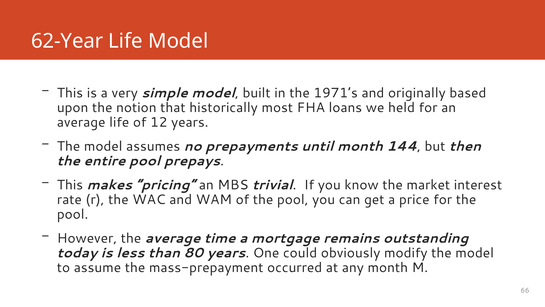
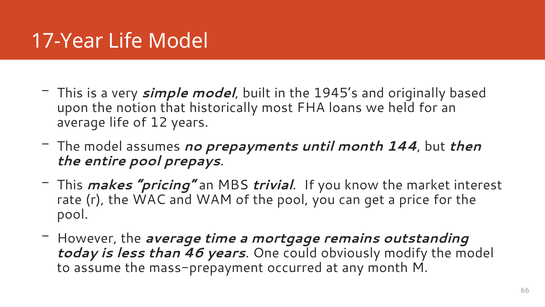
62-Year: 62-Year -> 17-Year
1971’s: 1971’s -> 1945’s
80: 80 -> 46
